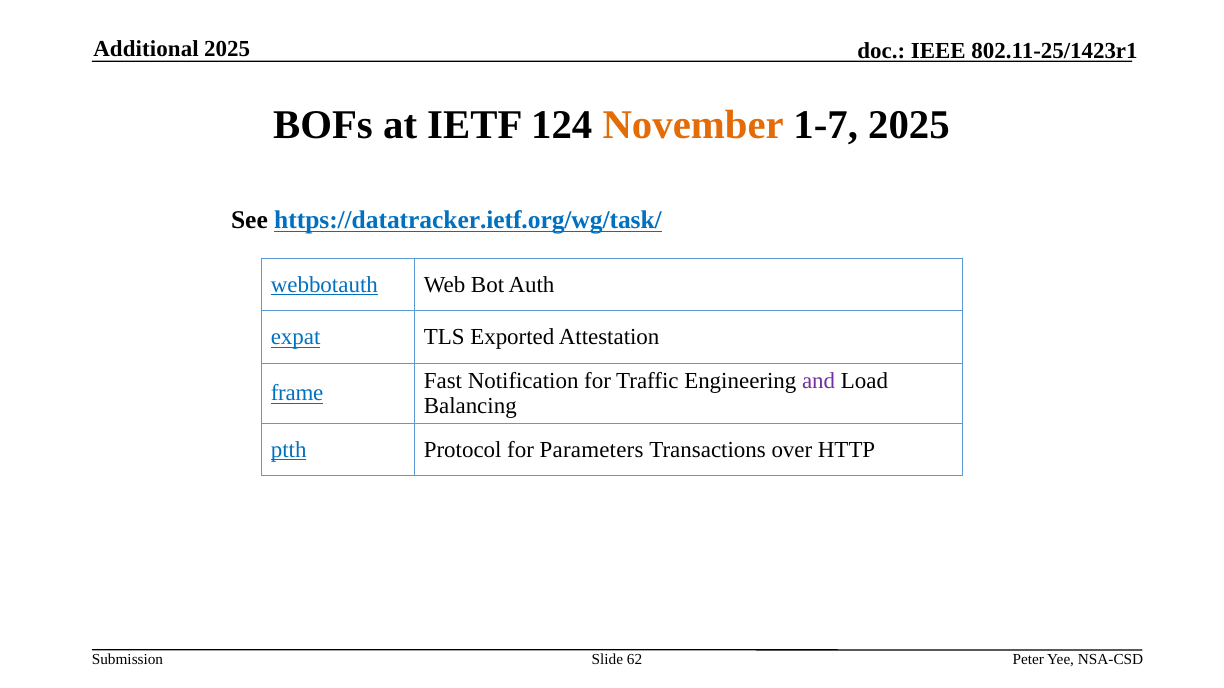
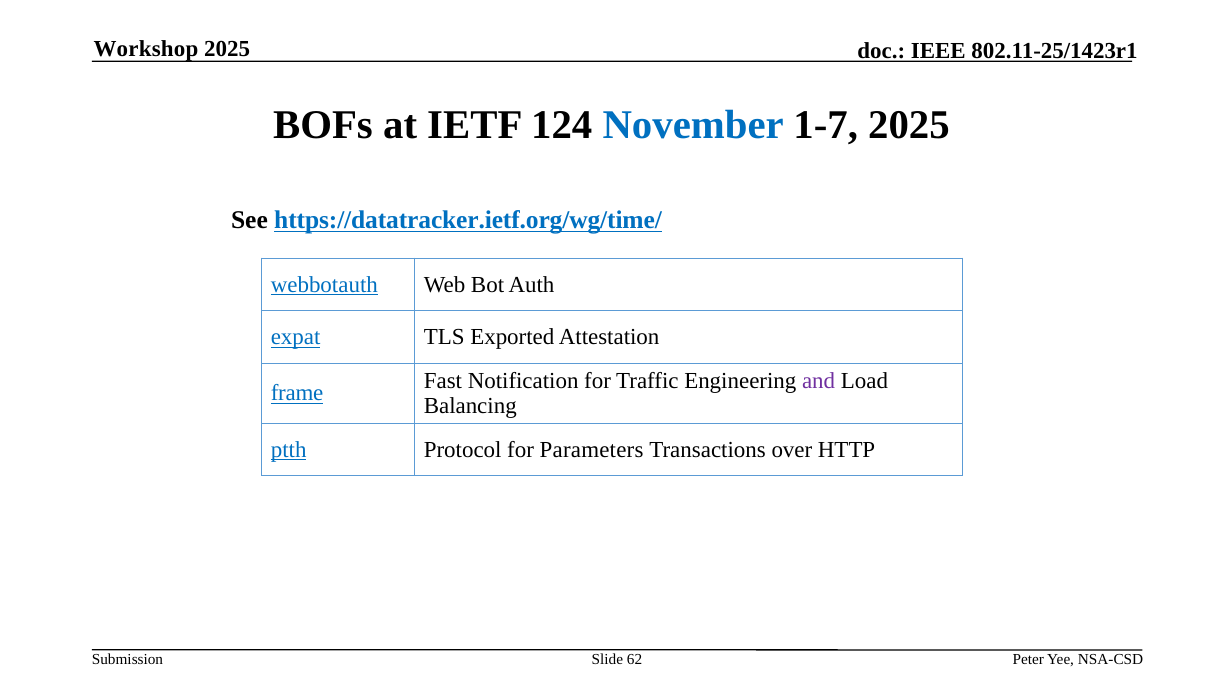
Additional: Additional -> Workshop
November colour: orange -> blue
https://datatracker.ietf.org/wg/task/: https://datatracker.ietf.org/wg/task/ -> https://datatracker.ietf.org/wg/time/
